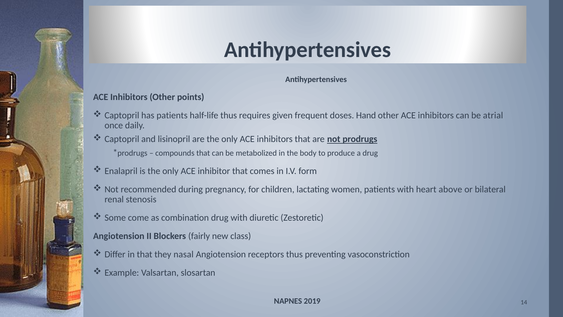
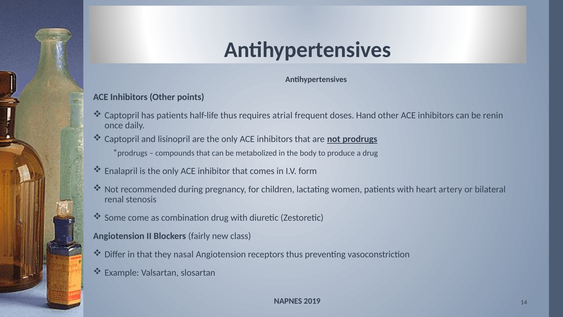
given: given -> atrial
atrial: atrial -> renin
above: above -> artery
